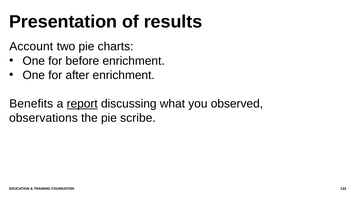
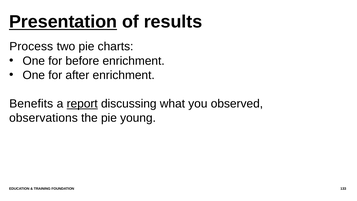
Presentation underline: none -> present
Account: Account -> Process
scribe: scribe -> young
